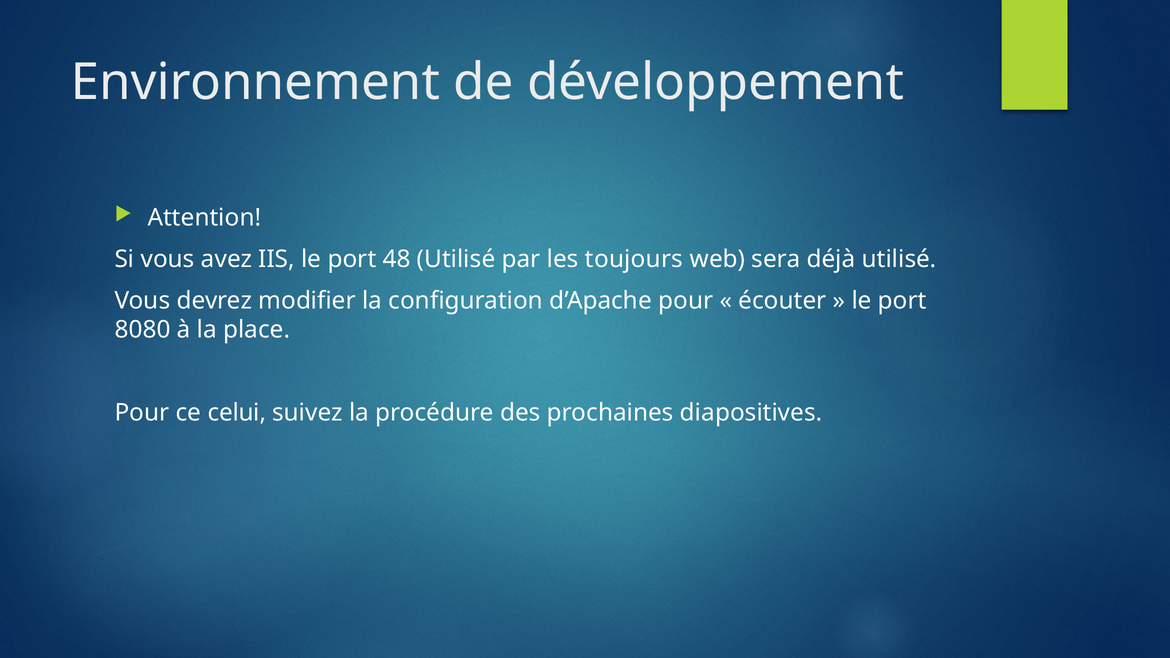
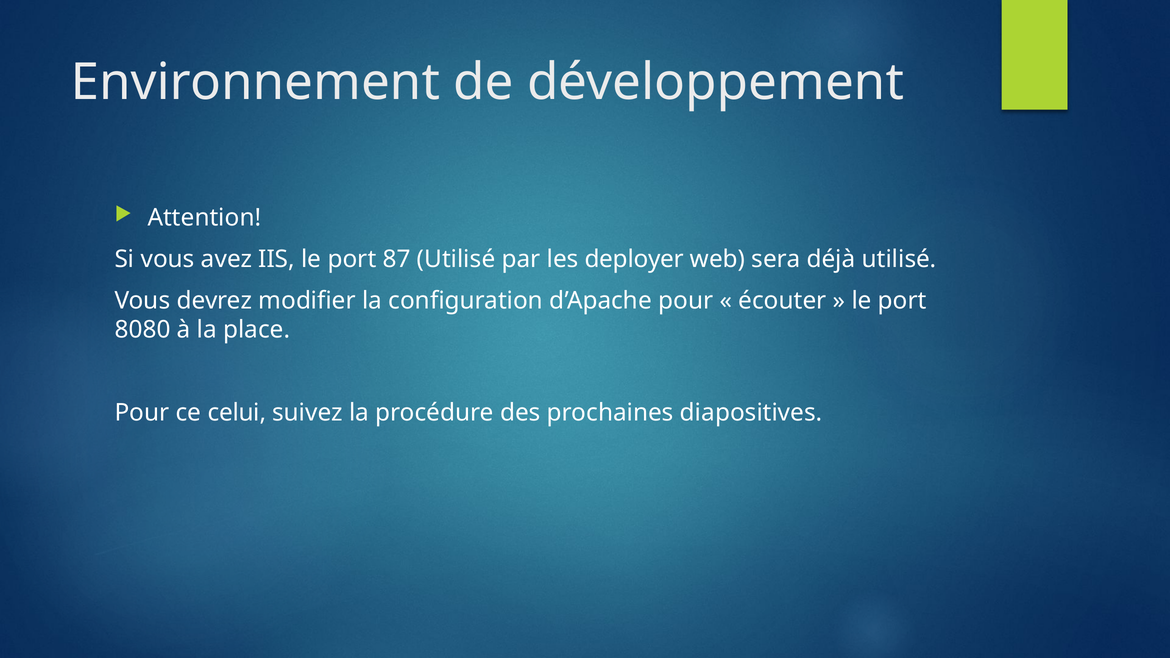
48: 48 -> 87
toujours: toujours -> deployer
